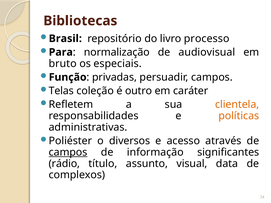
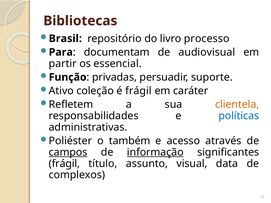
normalização: normalização -> documentam
bruto: bruto -> partir
especiais: especiais -> essencial
persuadir campos: campos -> suporte
Telas: Telas -> Ativo
é outro: outro -> frágil
políticas colour: orange -> blue
diversos: diversos -> também
informação underline: none -> present
rádio at (64, 164): rádio -> frágil
